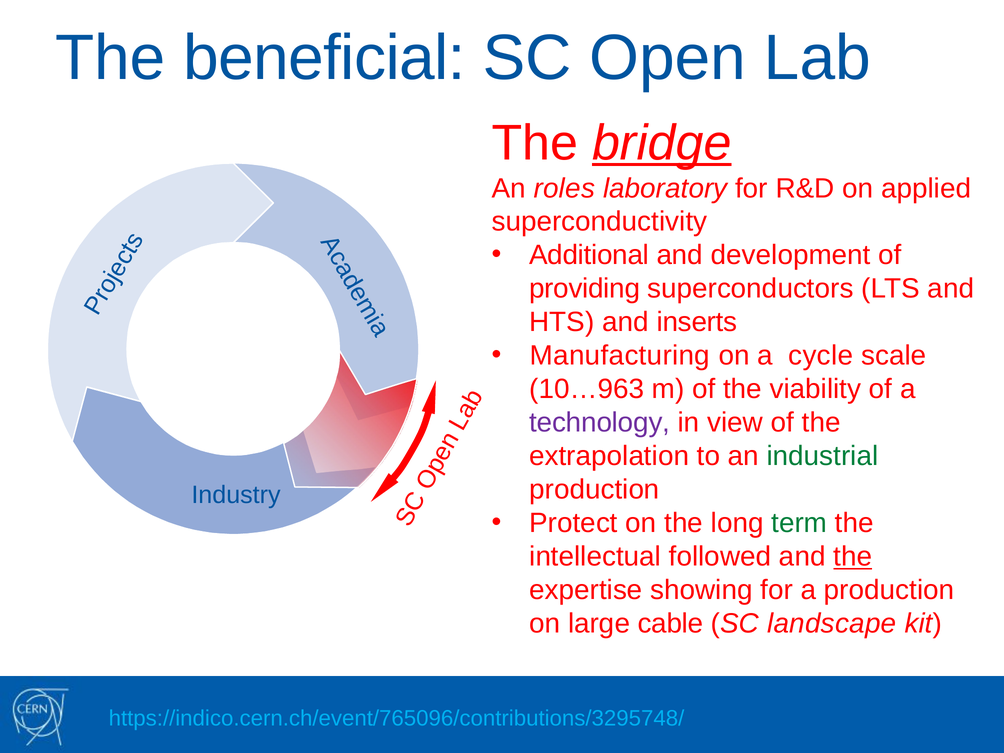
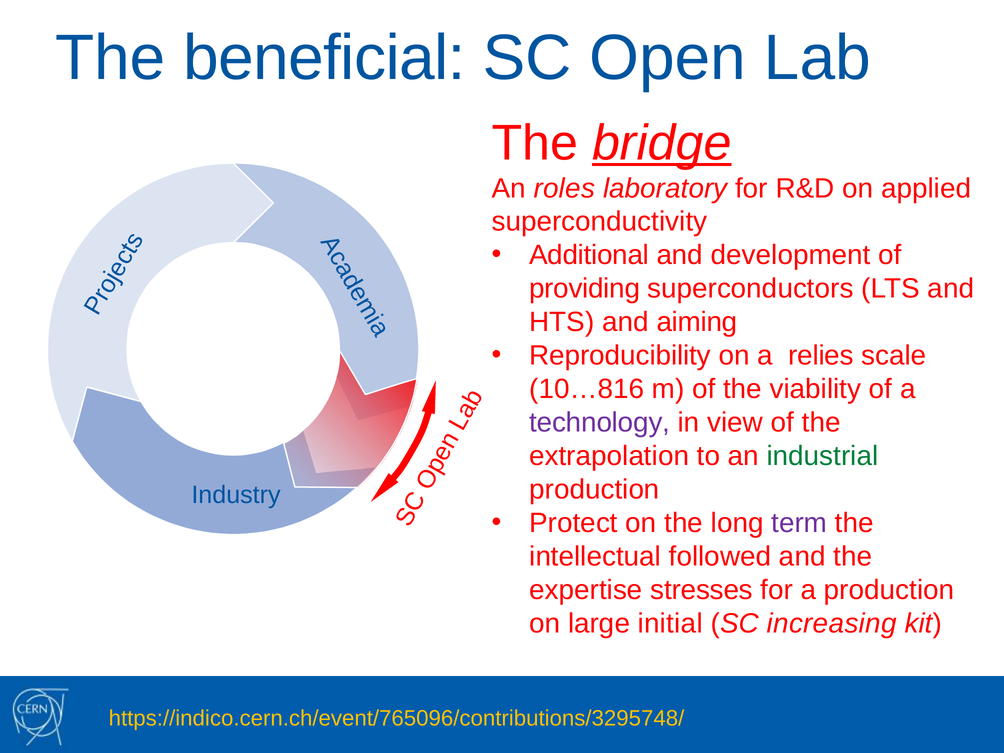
inserts: inserts -> aiming
Manufacturing: Manufacturing -> Reproducibility
cycle: cycle -> relies
10…963: 10…963 -> 10…816
term colour: green -> purple
the at (853, 557) underline: present -> none
showing: showing -> stresses
cable: cable -> initial
landscape: landscape -> increasing
https://indico.cern.ch/event/765096/contributions/3295748/ colour: light blue -> yellow
